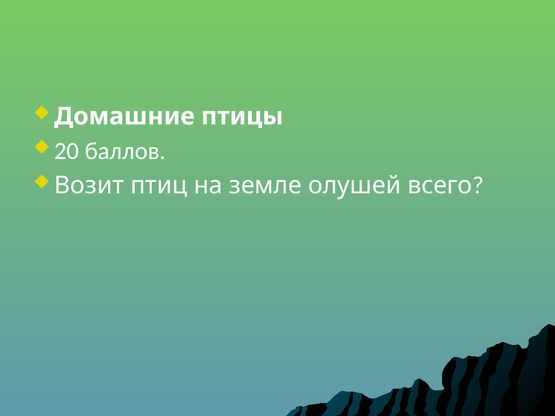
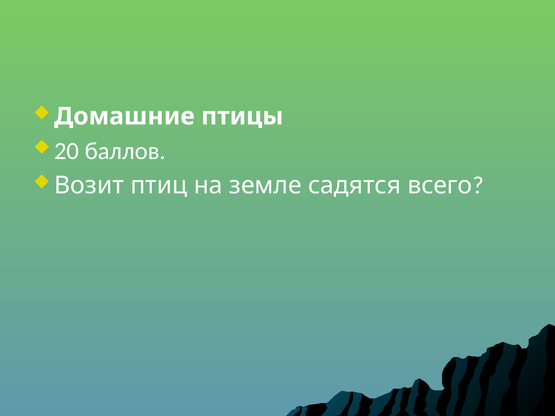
олушей: олушей -> садятся
